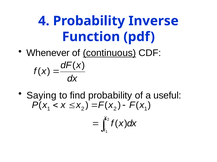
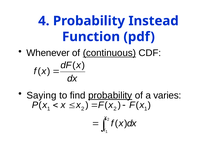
Inverse: Inverse -> Instead
probability at (110, 96) underline: none -> present
useful: useful -> varies
